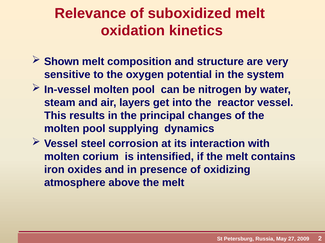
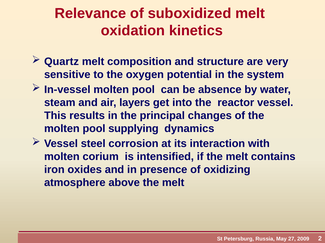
Shown: Shown -> Quartz
nitrogen: nitrogen -> absence
